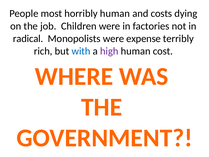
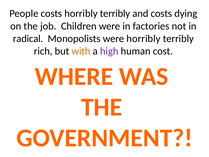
People most: most -> costs
human at (115, 13): human -> terribly
were expense: expense -> horribly
with colour: blue -> orange
